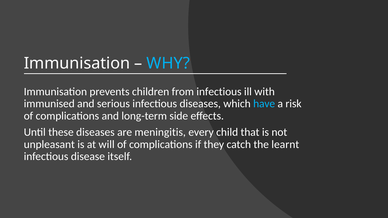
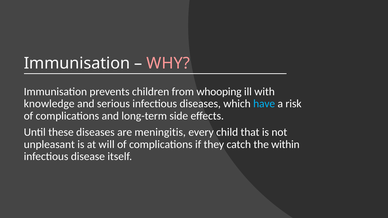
WHY colour: light blue -> pink
from infectious: infectious -> whooping
immunised: immunised -> knowledge
learnt: learnt -> within
